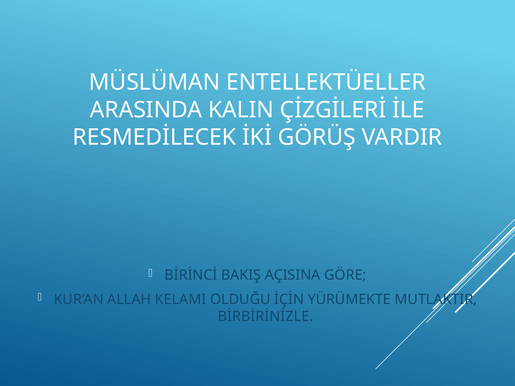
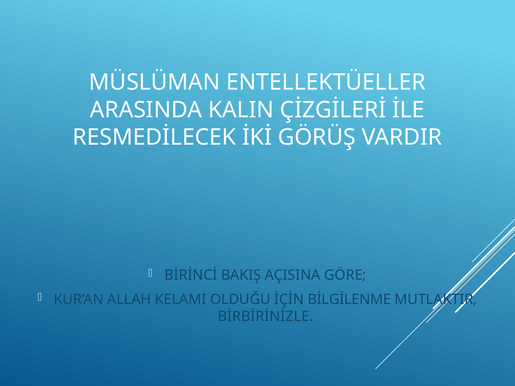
YÜRÜMEKTE: YÜRÜMEKTE -> BİLGİLENME
